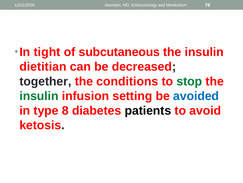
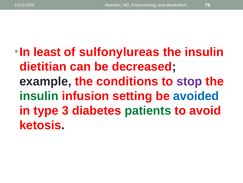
tight: tight -> least
subcutaneous: subcutaneous -> sulfonylureas
together: together -> example
stop colour: green -> purple
8: 8 -> 3
patients colour: black -> green
